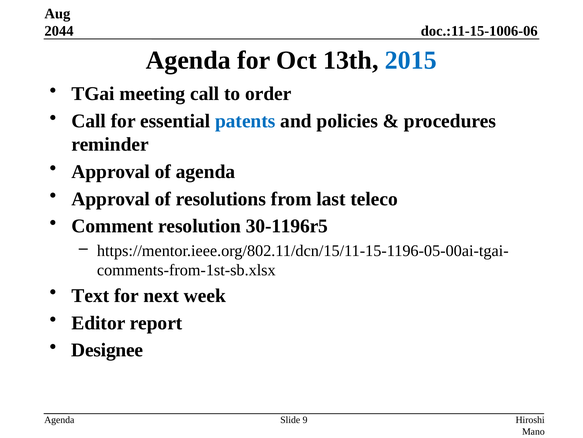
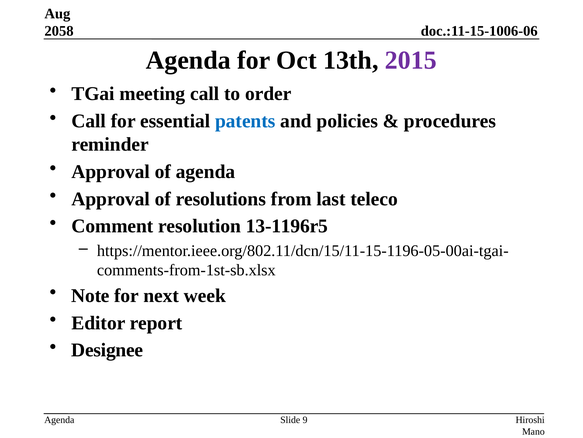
2044: 2044 -> 2058
2015 colour: blue -> purple
30-1196r5: 30-1196r5 -> 13-1196r5
Text: Text -> Note
